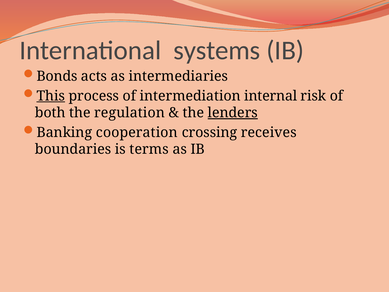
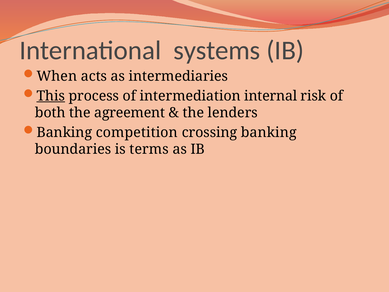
Bonds: Bonds -> When
regulation: regulation -> agreement
lenders underline: present -> none
cooperation: cooperation -> competition
crossing receives: receives -> banking
